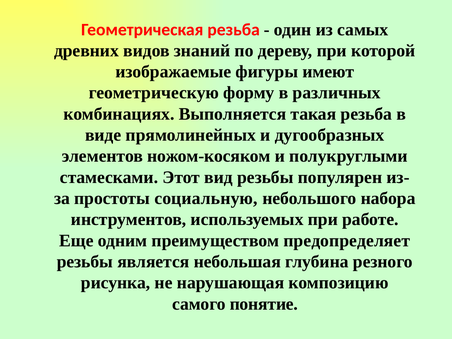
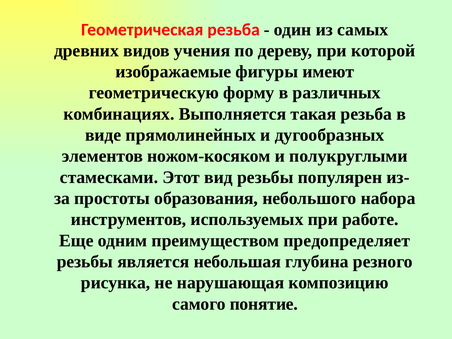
знаний: знаний -> учения
социальную: социальную -> образования
